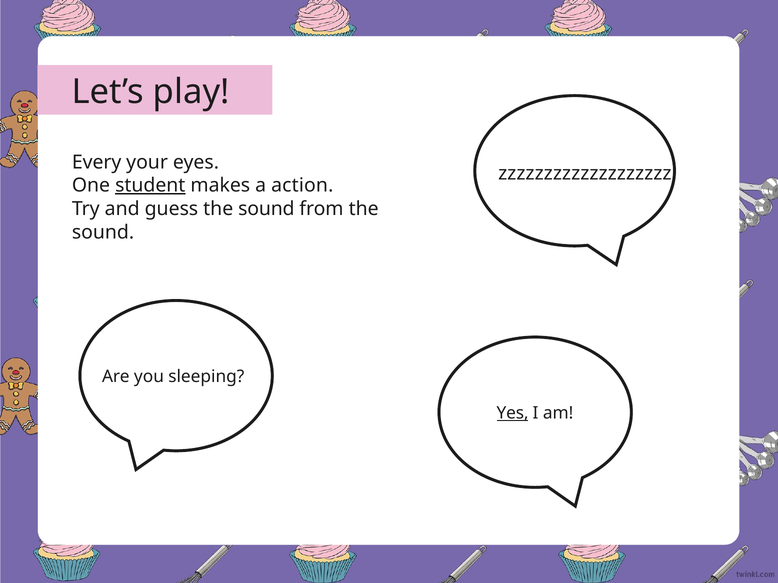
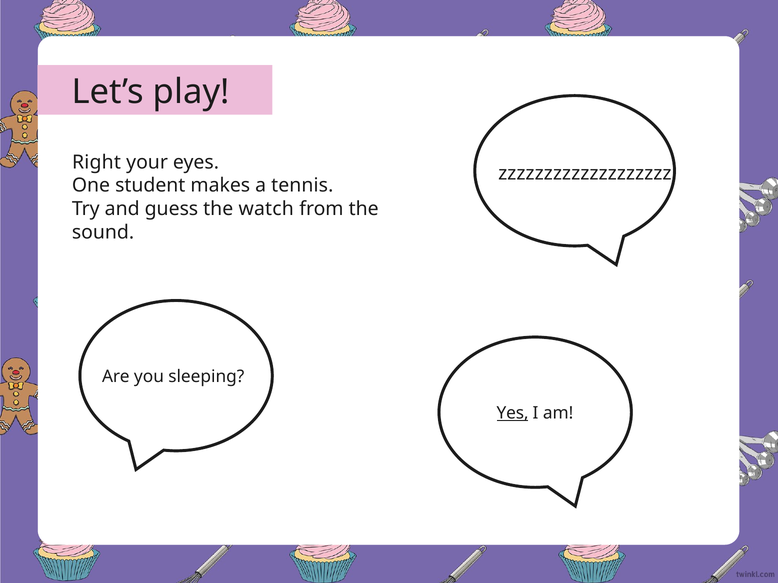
Every: Every -> Right
student underline: present -> none
action: action -> tennis
guess the sound: sound -> watch
